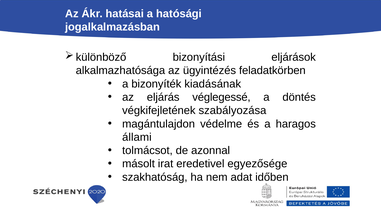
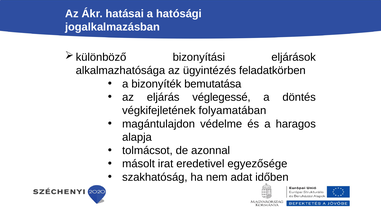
kiadásának: kiadásának -> bemutatása
szabályozása: szabályozása -> folyamatában
állami: állami -> alapja
